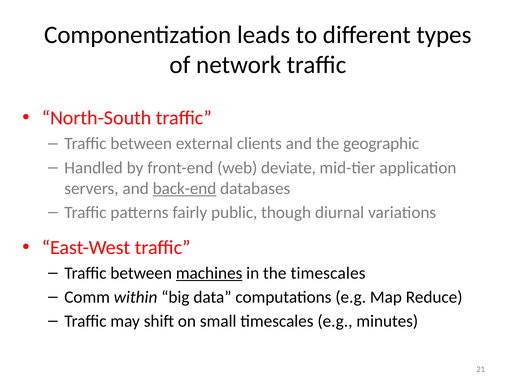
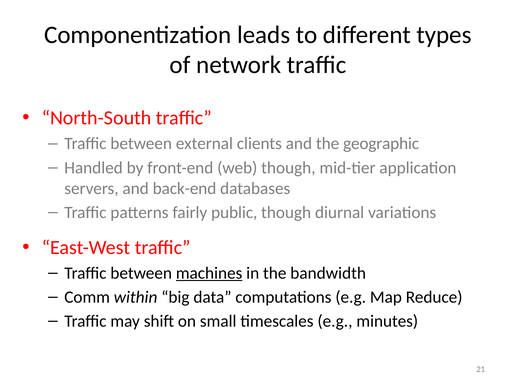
web deviate: deviate -> though
back-end underline: present -> none
the timescales: timescales -> bandwidth
